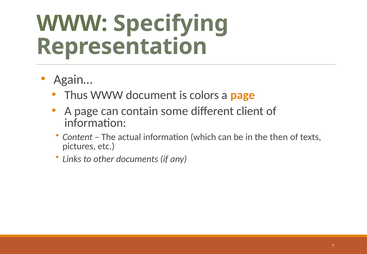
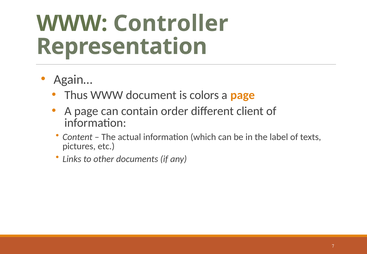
Specifying: Specifying -> Controller
some: some -> order
then: then -> label
